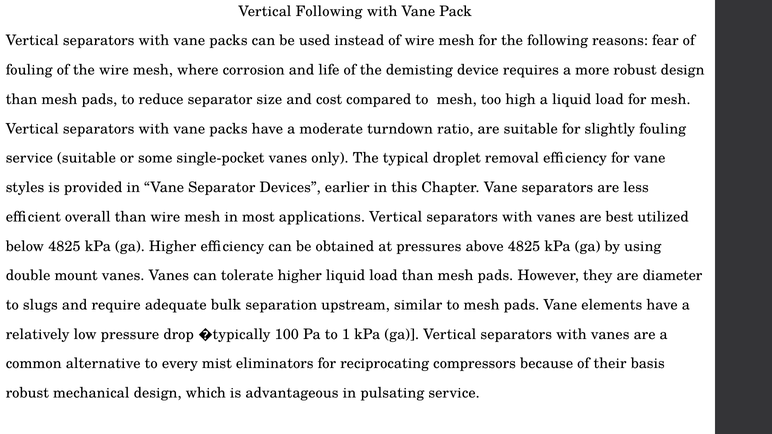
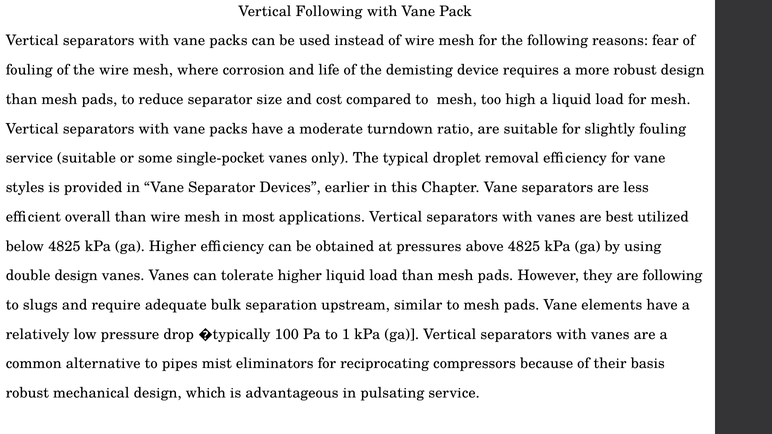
double mount: mount -> design
are diameter: diameter -> following
every: every -> pipes
